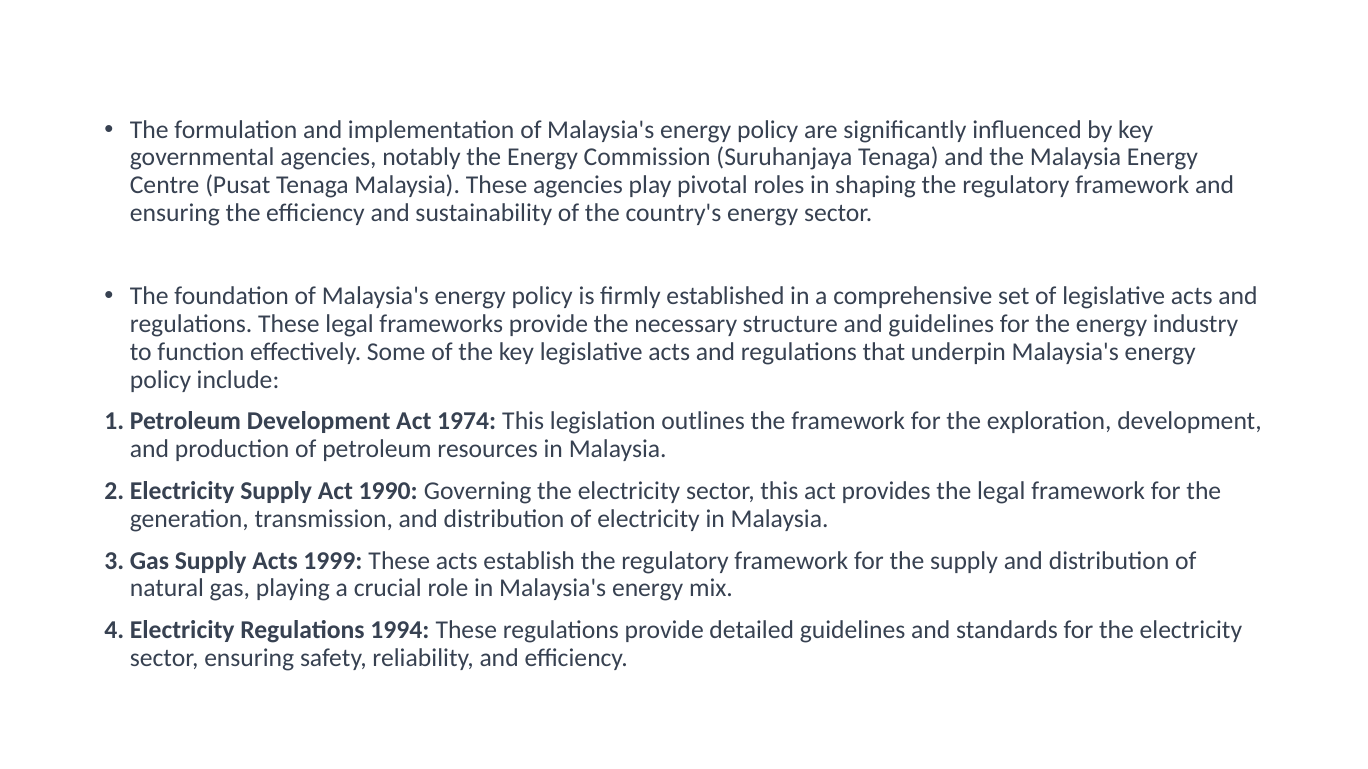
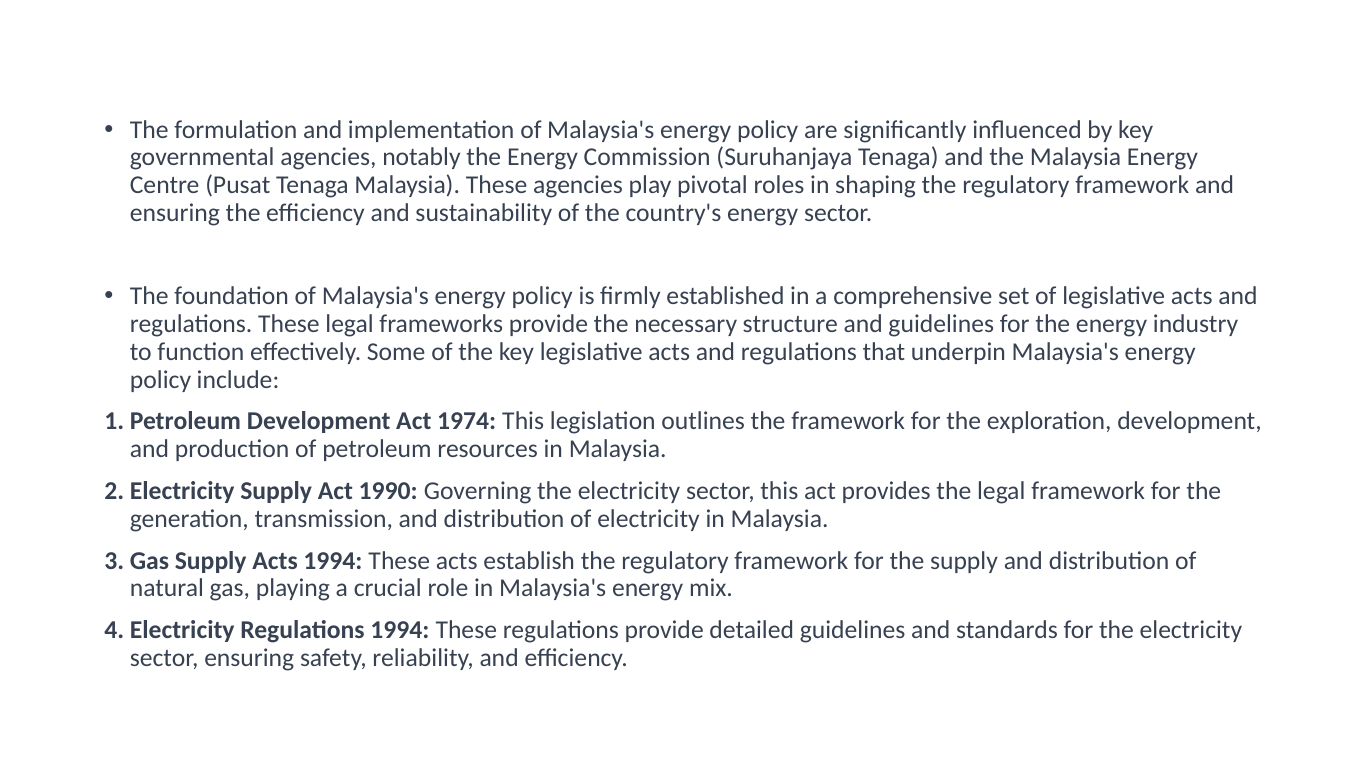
Acts 1999: 1999 -> 1994
